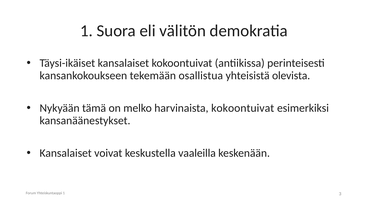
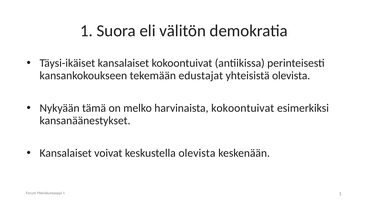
osallistua: osallistua -> edustajat
keskustella vaaleilla: vaaleilla -> olevista
